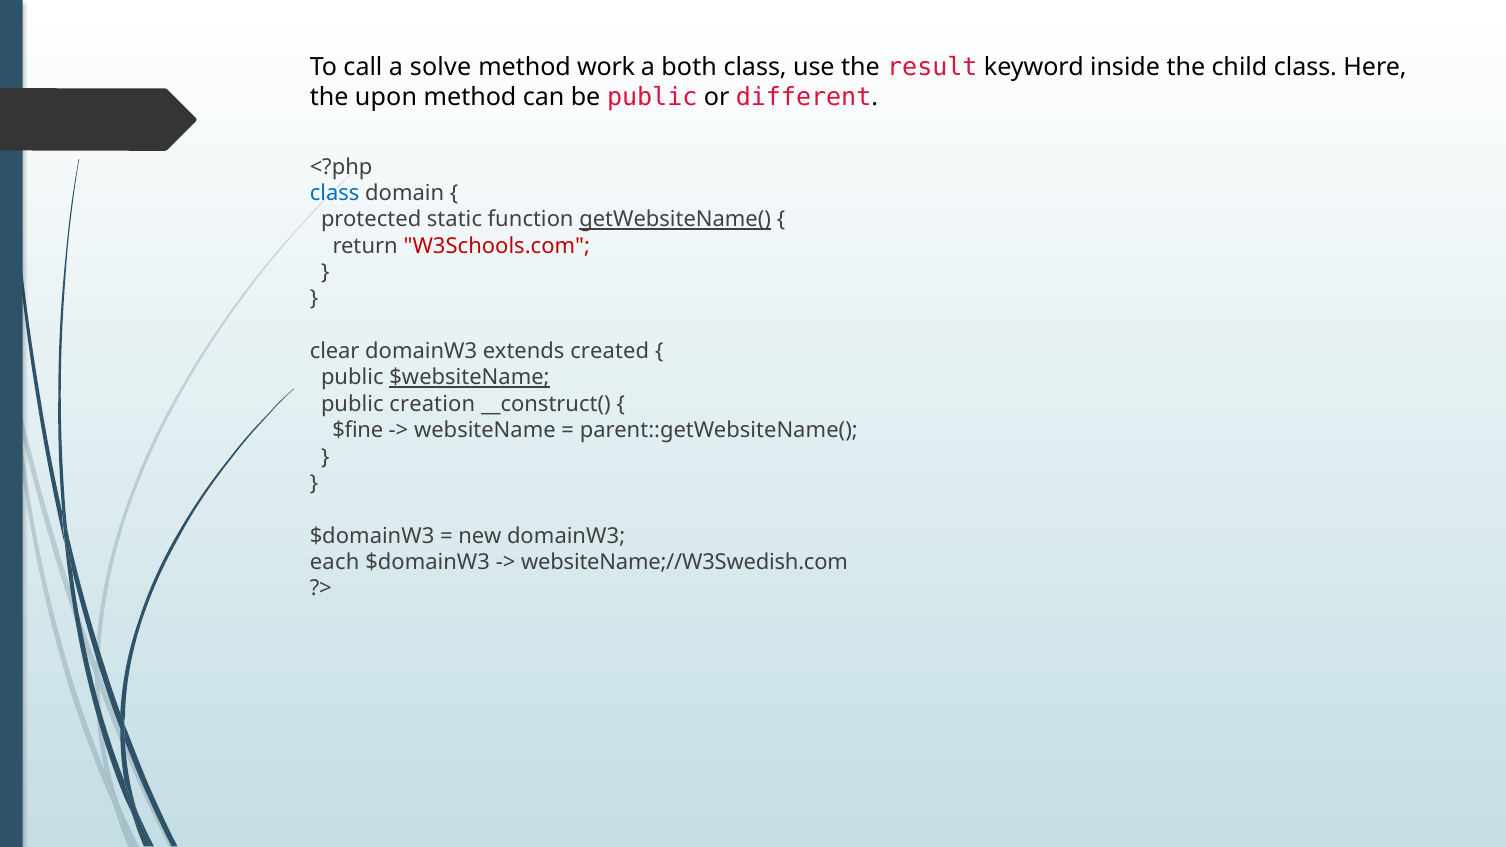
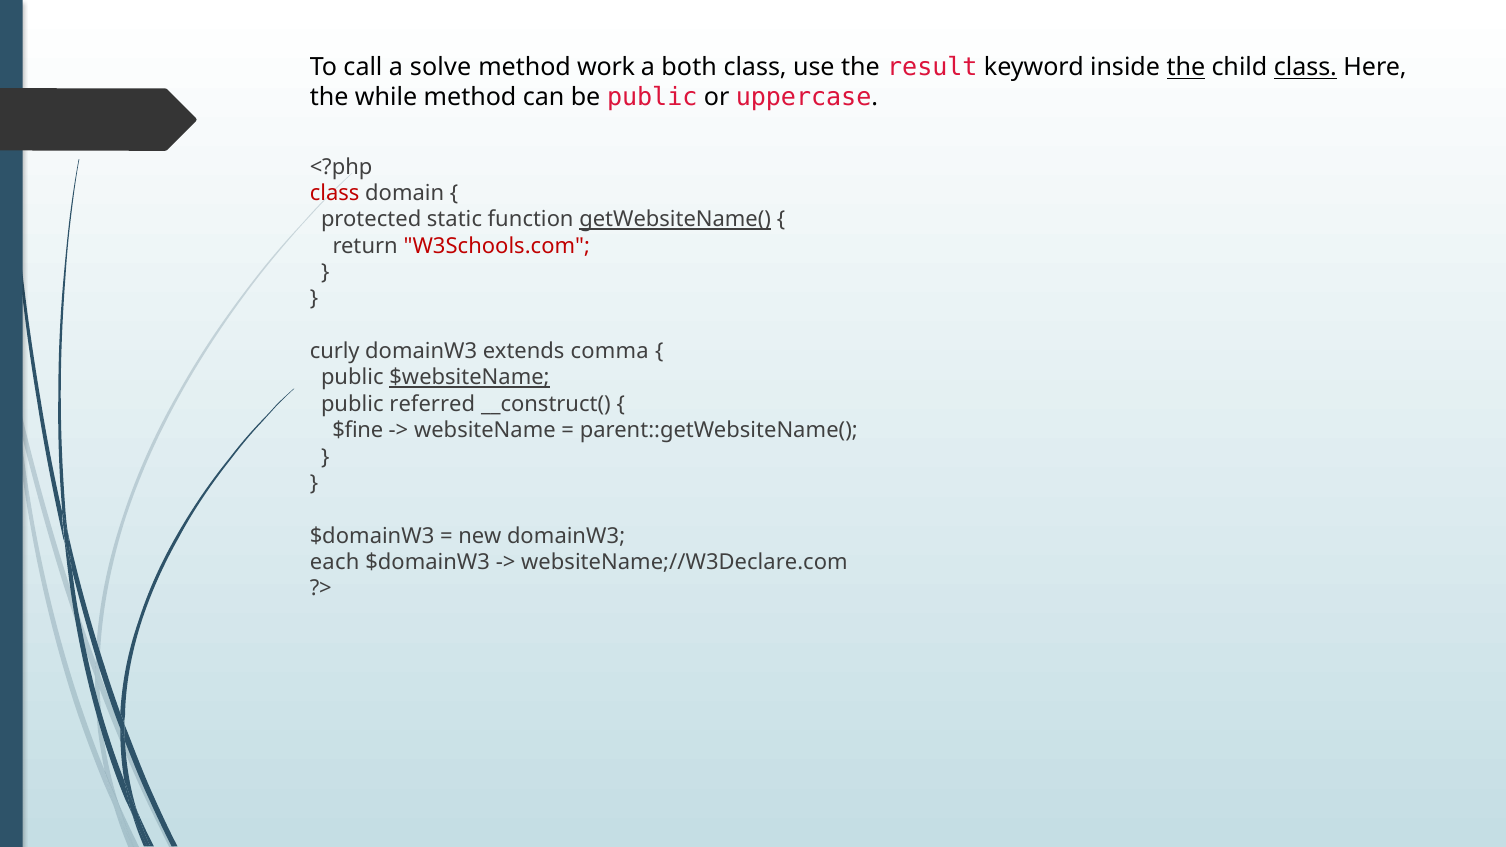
the at (1186, 67) underline: none -> present
class at (1305, 67) underline: none -> present
upon: upon -> while
different: different -> uppercase
class at (335, 193) colour: blue -> red
clear: clear -> curly
created: created -> comma
creation: creation -> referred
websiteName;//W3Swedish.com: websiteName;//W3Swedish.com -> websiteName;//W3Declare.com
